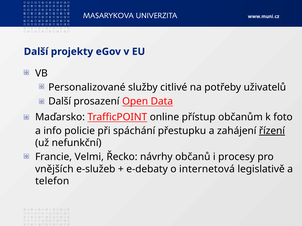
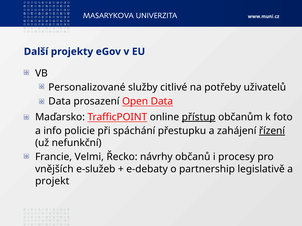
Další at (60, 102): Další -> Data
přístup underline: none -> present
internetová: internetová -> partnership
telefon: telefon -> projekt
